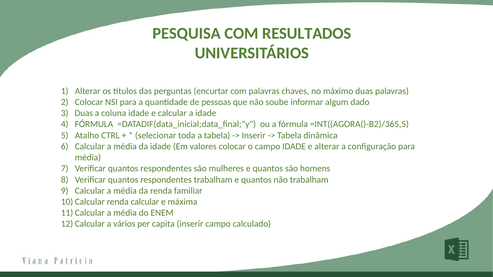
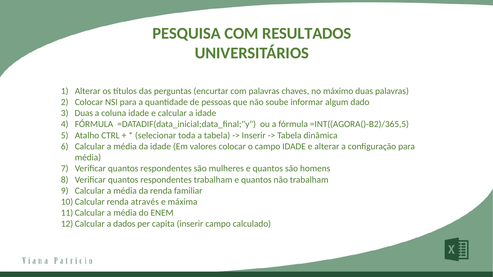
renda calcular: calcular -> através
vários: vários -> dados
